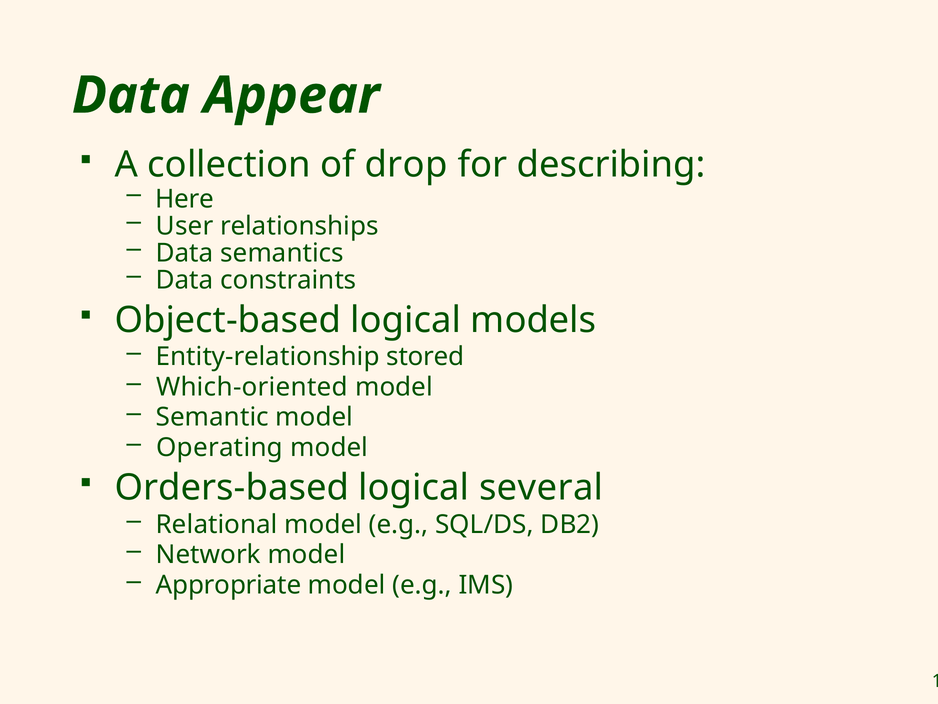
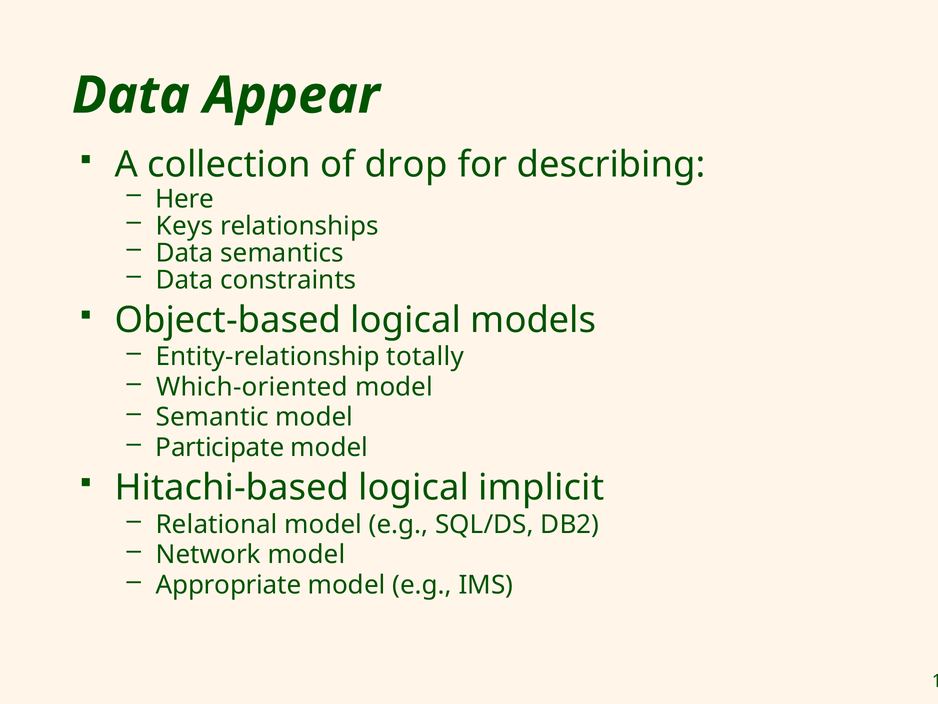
User: User -> Keys
stored: stored -> totally
Operating: Operating -> Participate
Orders-based: Orders-based -> Hitachi-based
several: several -> implicit
